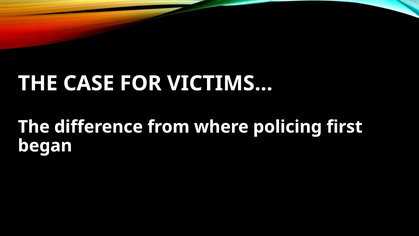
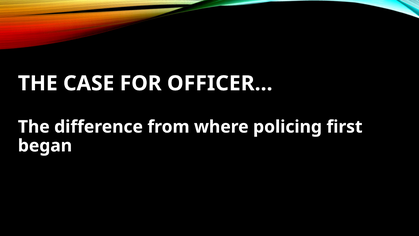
VICTIMS…: VICTIMS… -> OFFICER…
